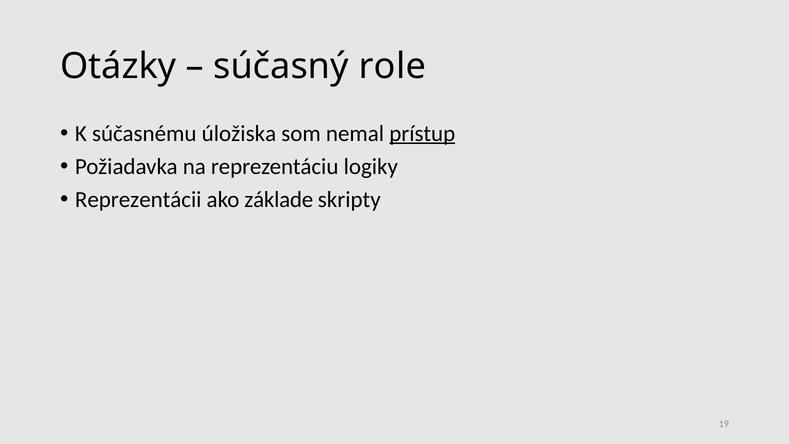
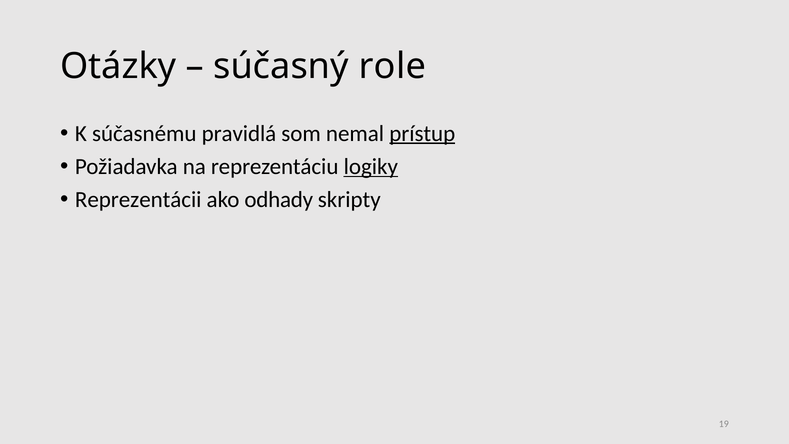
úložiska: úložiska -> pravidlá
logiky underline: none -> present
základe: základe -> odhady
